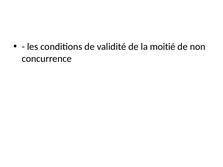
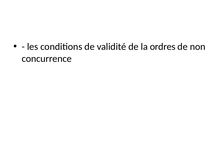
moitié: moitié -> ordres
